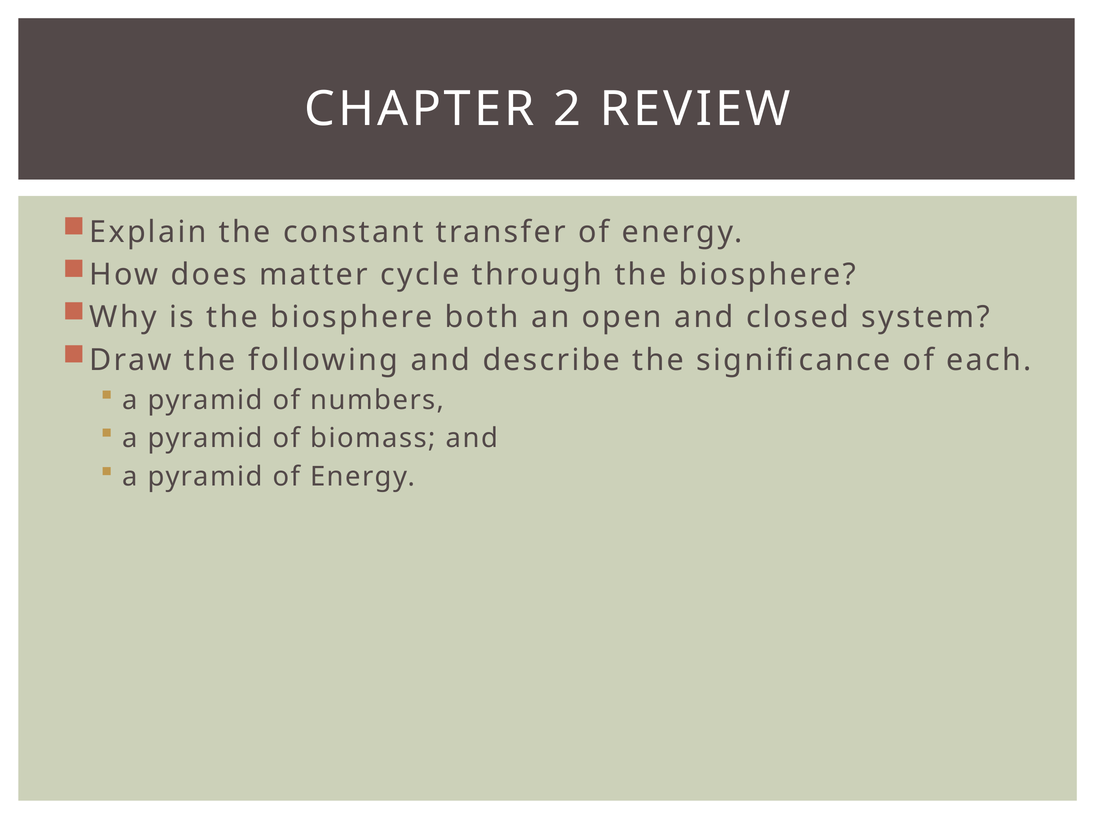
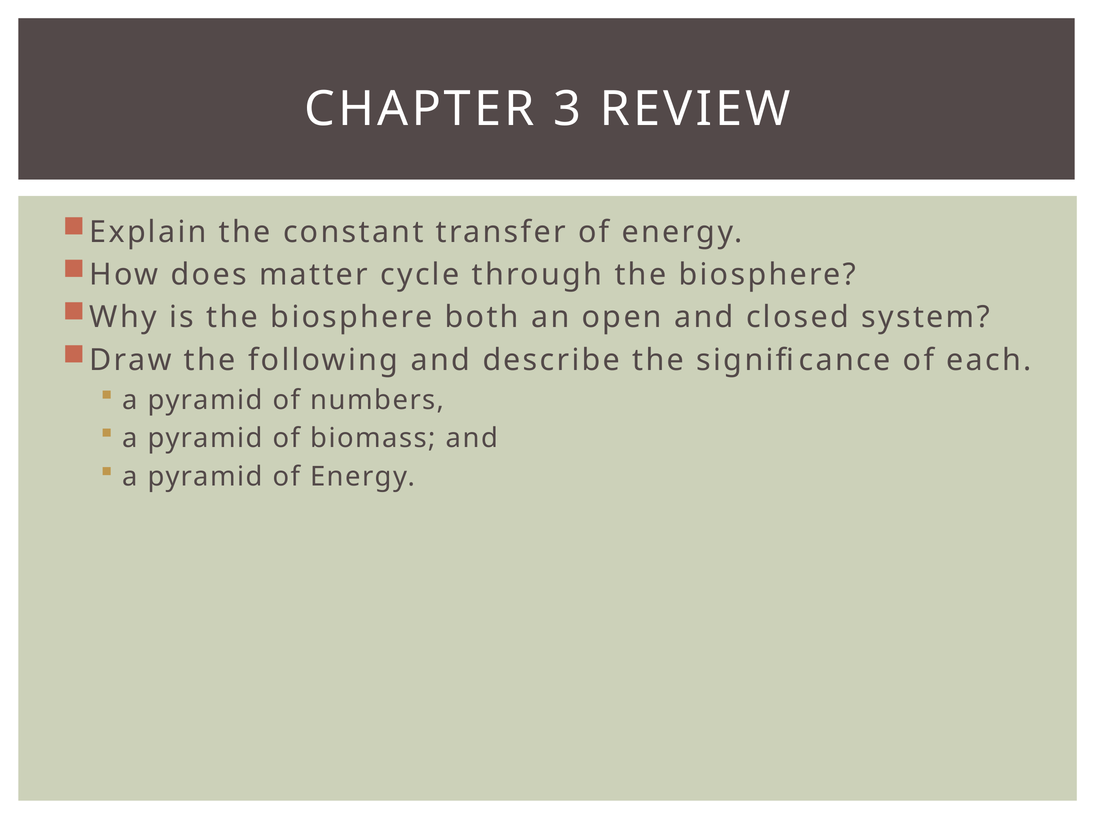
2: 2 -> 3
